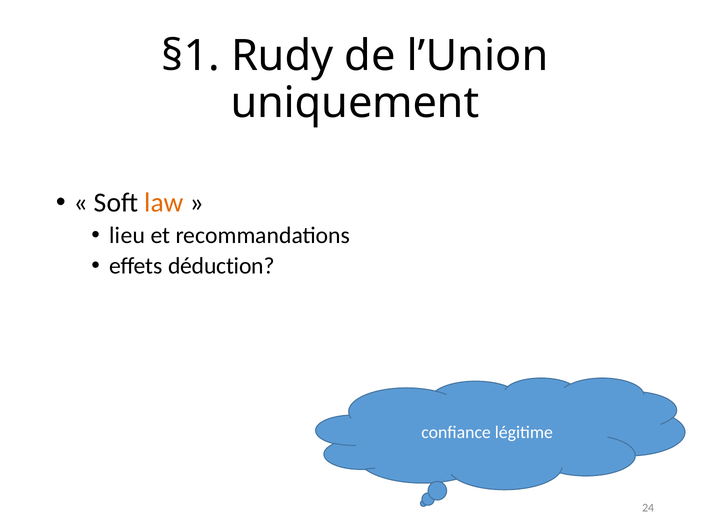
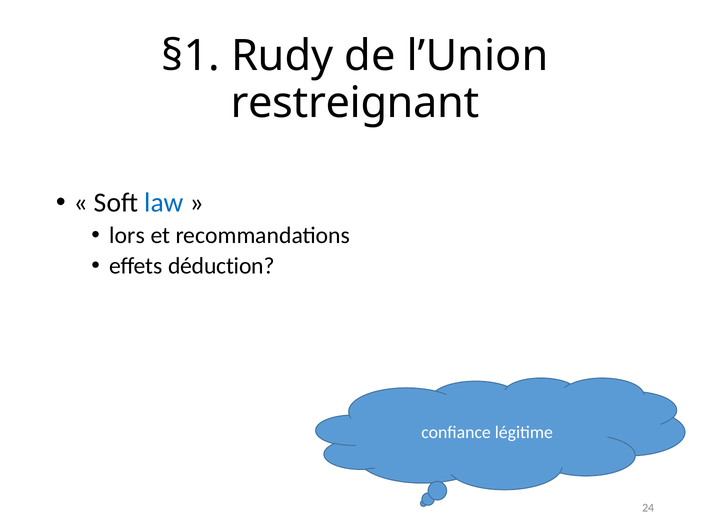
uniquement: uniquement -> restreignant
law colour: orange -> blue
lieu: lieu -> lors
